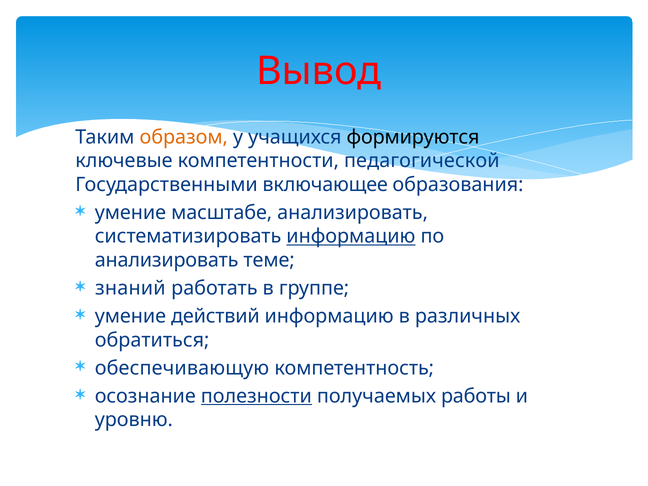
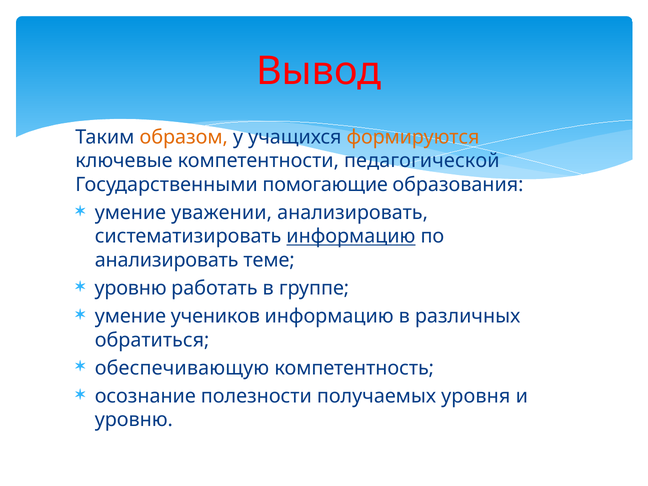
формируются colour: black -> orange
включающее: включающее -> помогающие
масштабе: масштабе -> уважении
знаний at (130, 288): знаний -> уровню
действий: действий -> учеников
полезности underline: present -> none
работы: работы -> уровня
